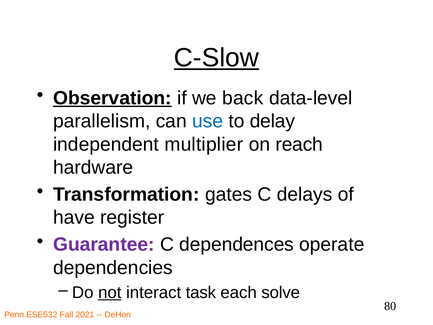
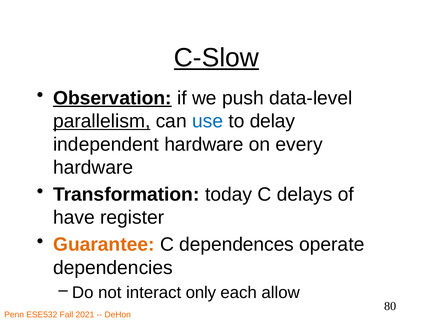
back: back -> push
parallelism underline: none -> present
independent multiplier: multiplier -> hardware
reach: reach -> every
gates: gates -> today
Guarantee colour: purple -> orange
not underline: present -> none
task: task -> only
solve: solve -> allow
